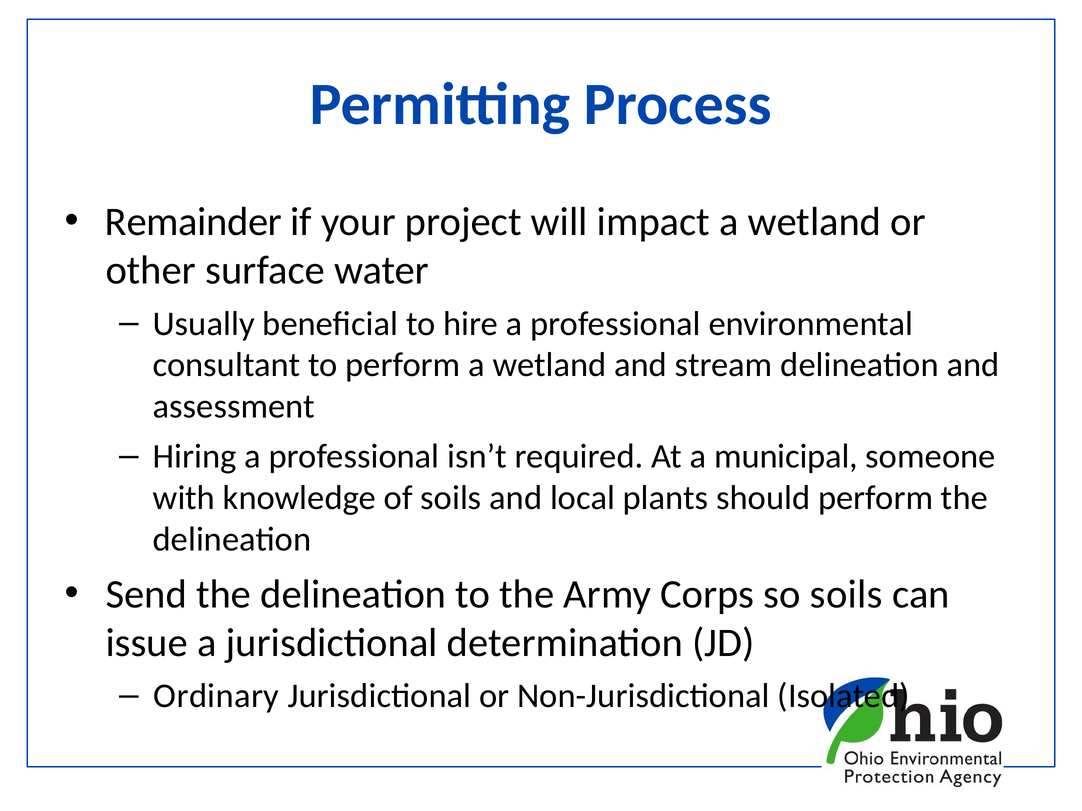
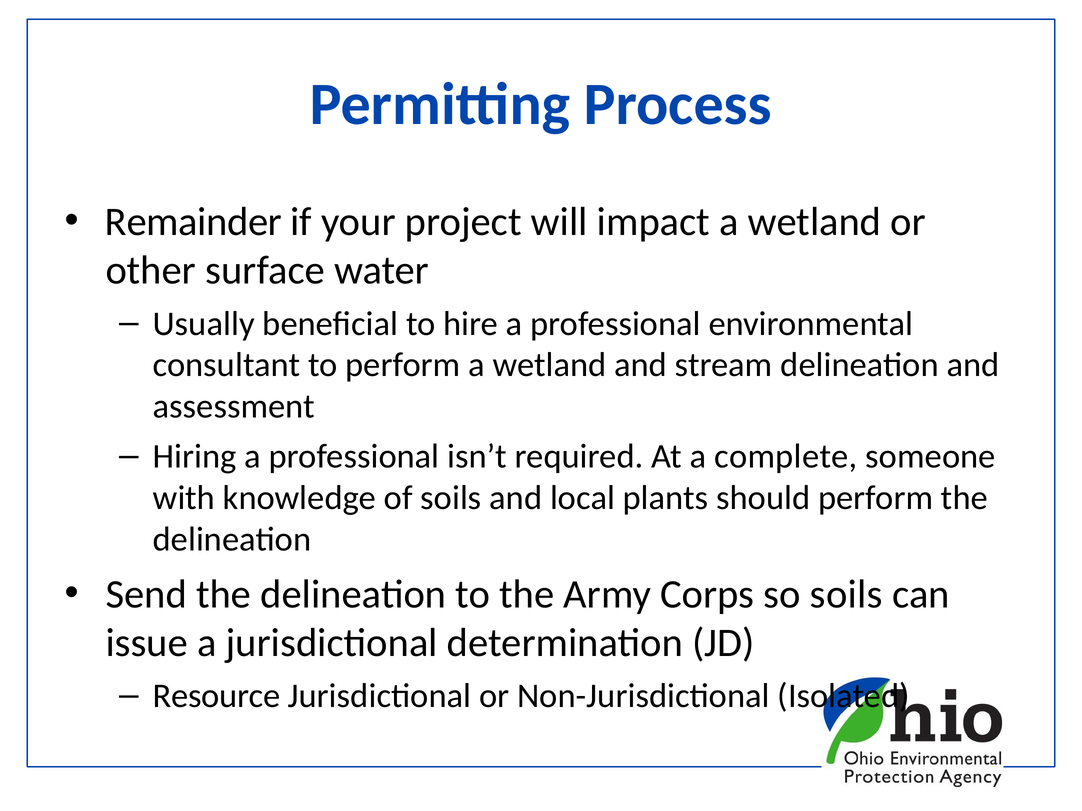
municipal: municipal -> complete
Ordinary: Ordinary -> Resource
